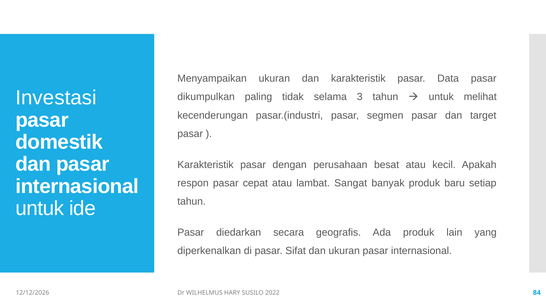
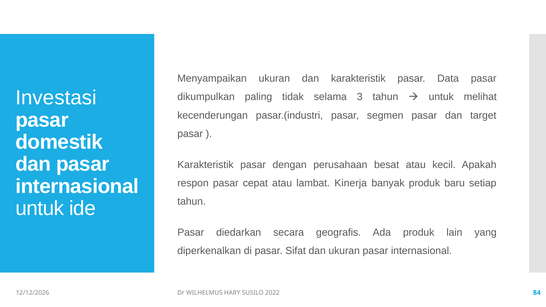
Sangat: Sangat -> Kinerja
